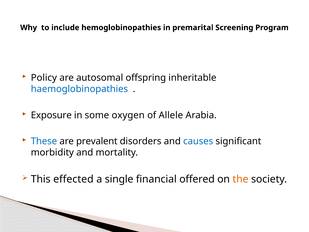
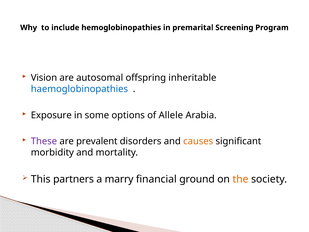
Policy: Policy -> Vision
oxygen: oxygen -> options
These colour: blue -> purple
causes colour: blue -> orange
effected: effected -> partners
single: single -> marry
offered: offered -> ground
